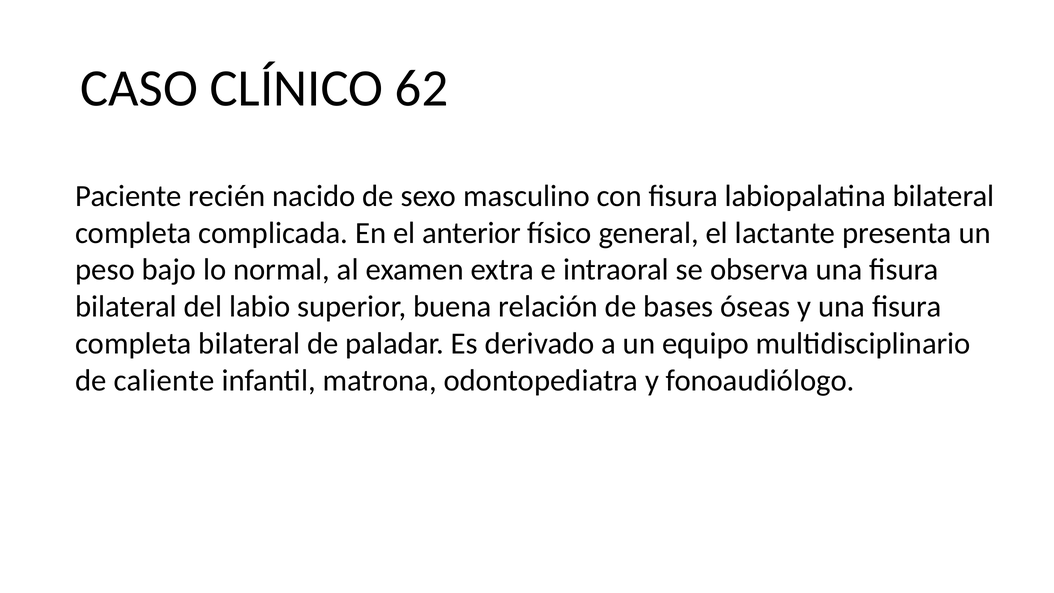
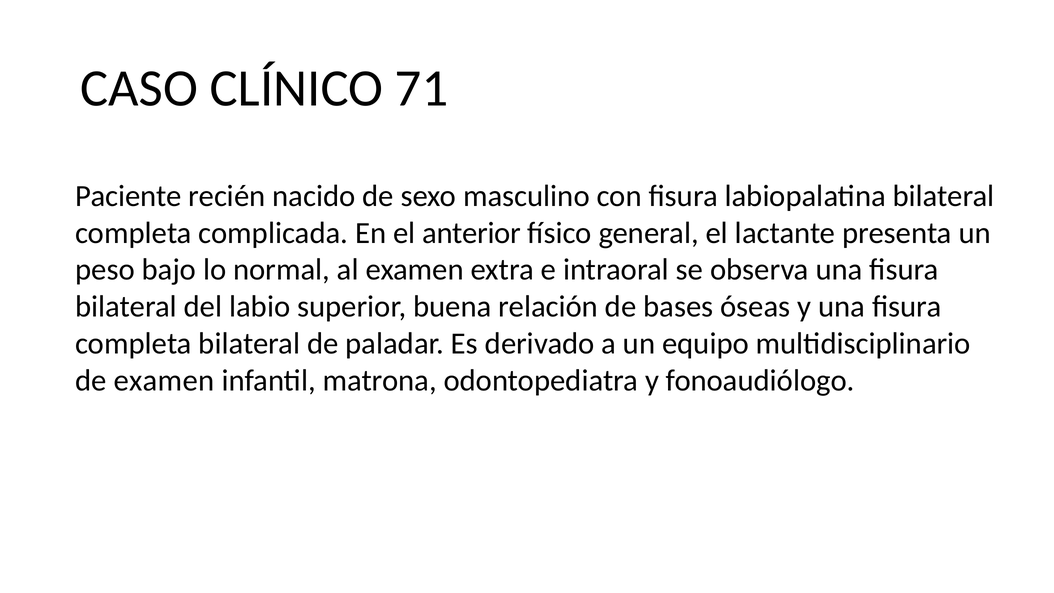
62: 62 -> 71
de caliente: caliente -> examen
